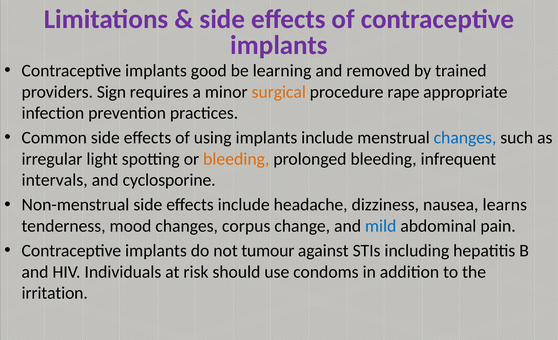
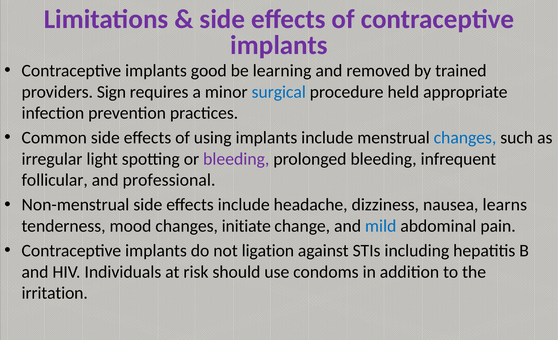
surgical colour: orange -> blue
rape: rape -> held
bleeding at (236, 159) colour: orange -> purple
intervals: intervals -> follicular
cyclosporine: cyclosporine -> professional
corpus: corpus -> initiate
tumour: tumour -> ligation
